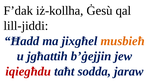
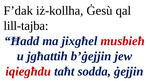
lill-jiddi: lill-jiddi -> lill-tajba
musbieħ colour: orange -> red
jaraw: jaraw -> ġejjin
